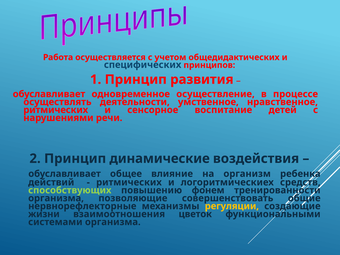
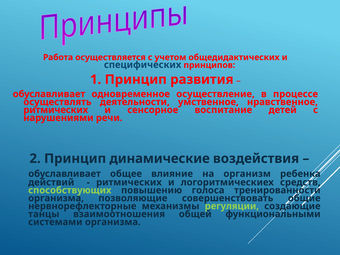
фонем: фонем -> голоса
регуляции colour: yellow -> light green
жизни: жизни -> танцы
цветок: цветок -> общей
